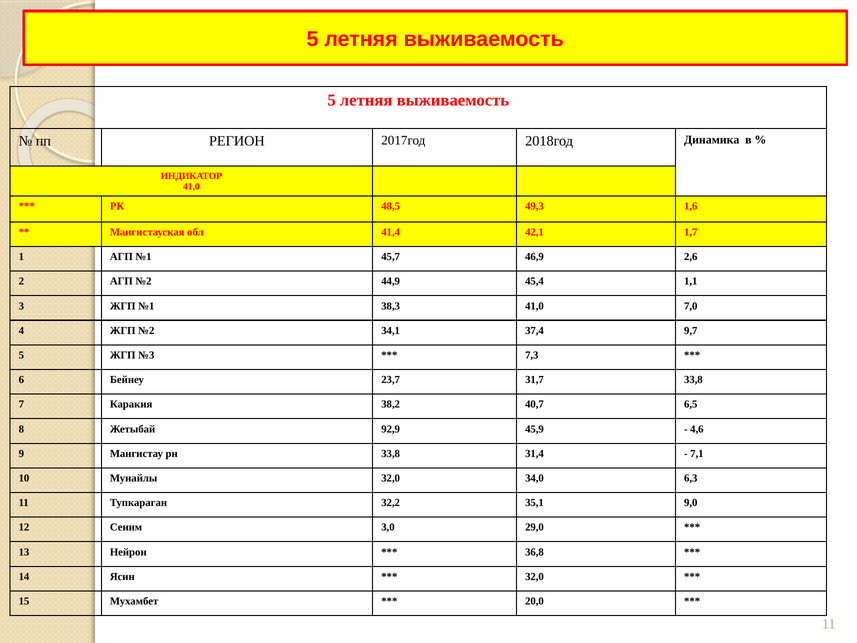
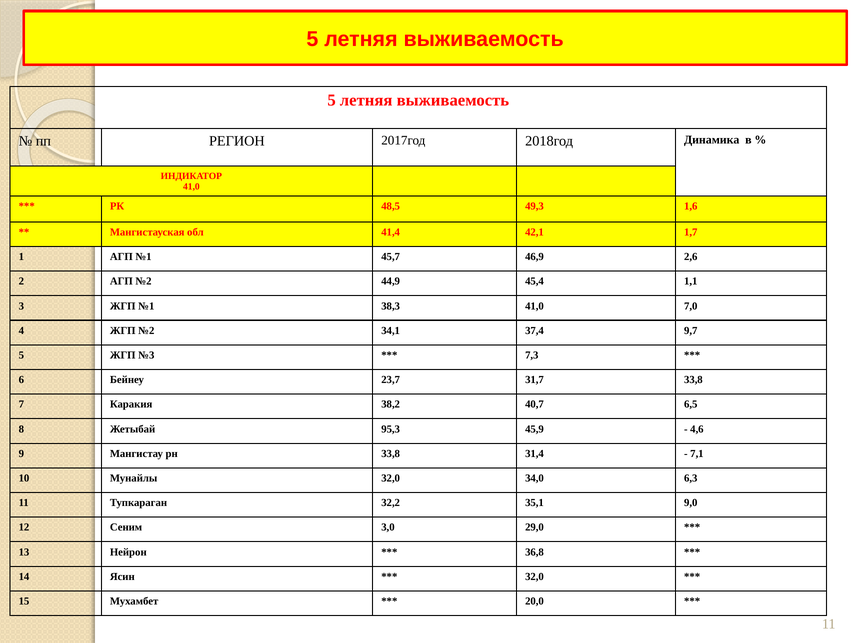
92,9: 92,9 -> 95,3
